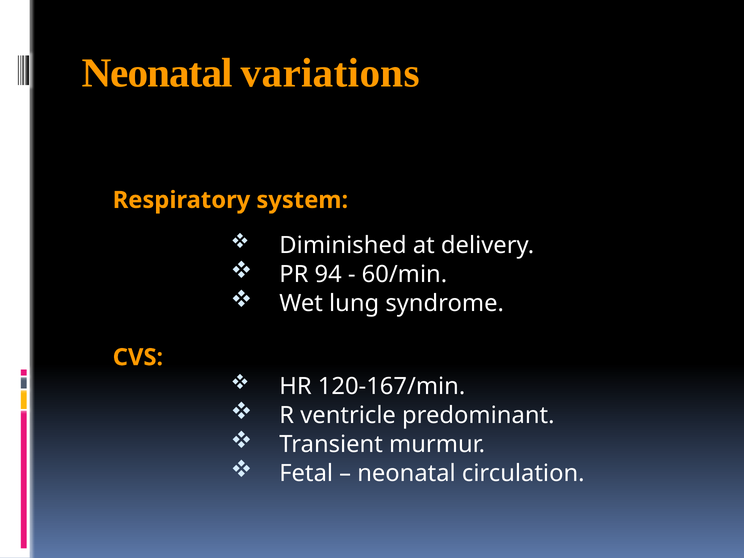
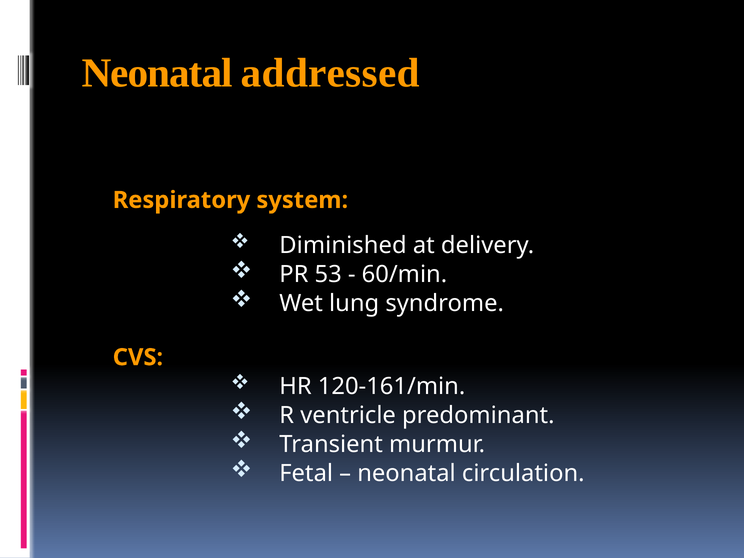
variations: variations -> addressed
94: 94 -> 53
120-167/min: 120-167/min -> 120-161/min
